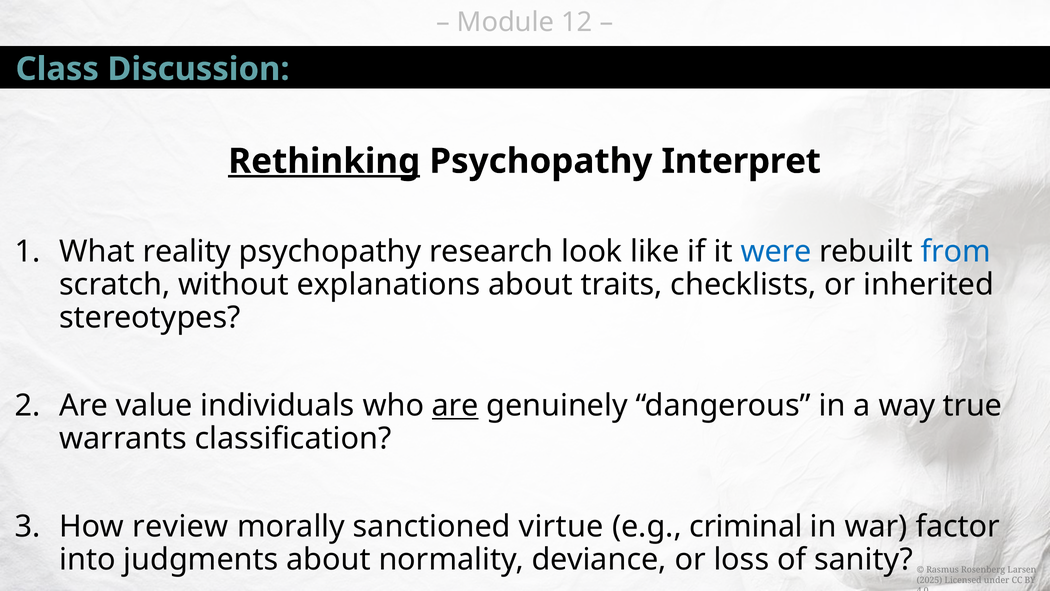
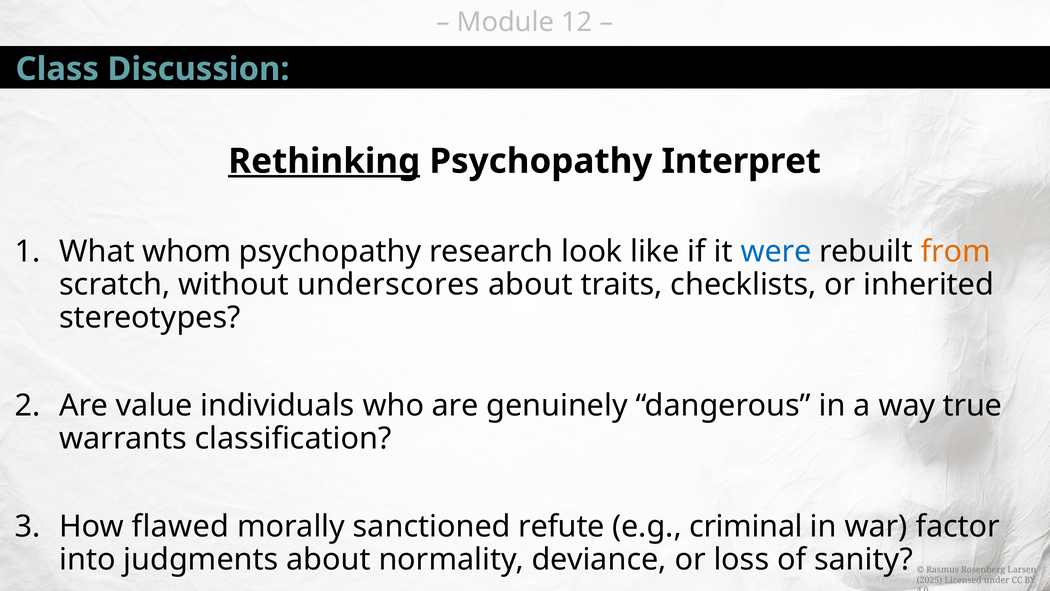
reality: reality -> whom
from colour: blue -> orange
explanations: explanations -> underscores
are at (455, 405) underline: present -> none
review: review -> flawed
virtue: virtue -> refute
